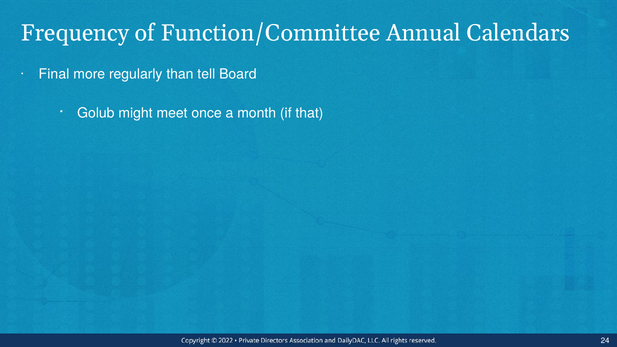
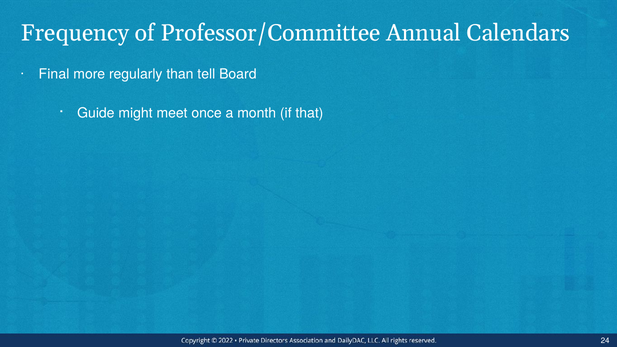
Function/Committee: Function/Committee -> Professor/Committee
Golub: Golub -> Guide
